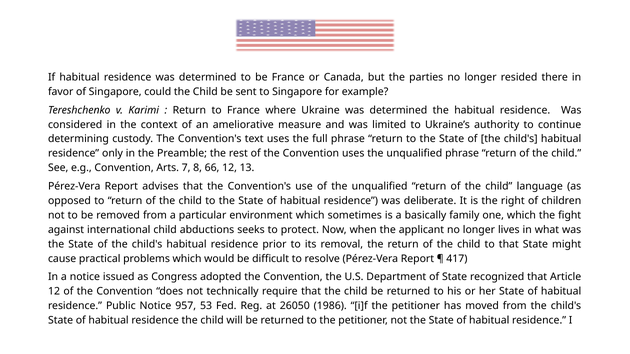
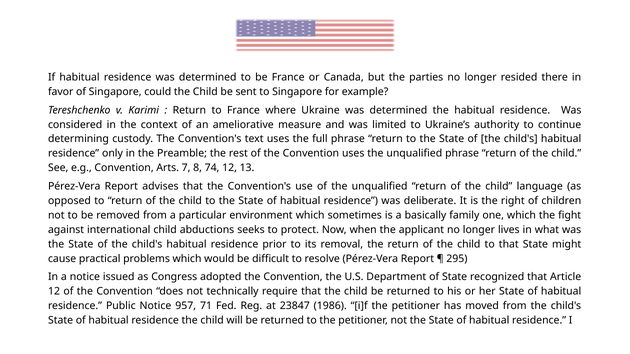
66: 66 -> 74
417: 417 -> 295
53: 53 -> 71
26050: 26050 -> 23847
